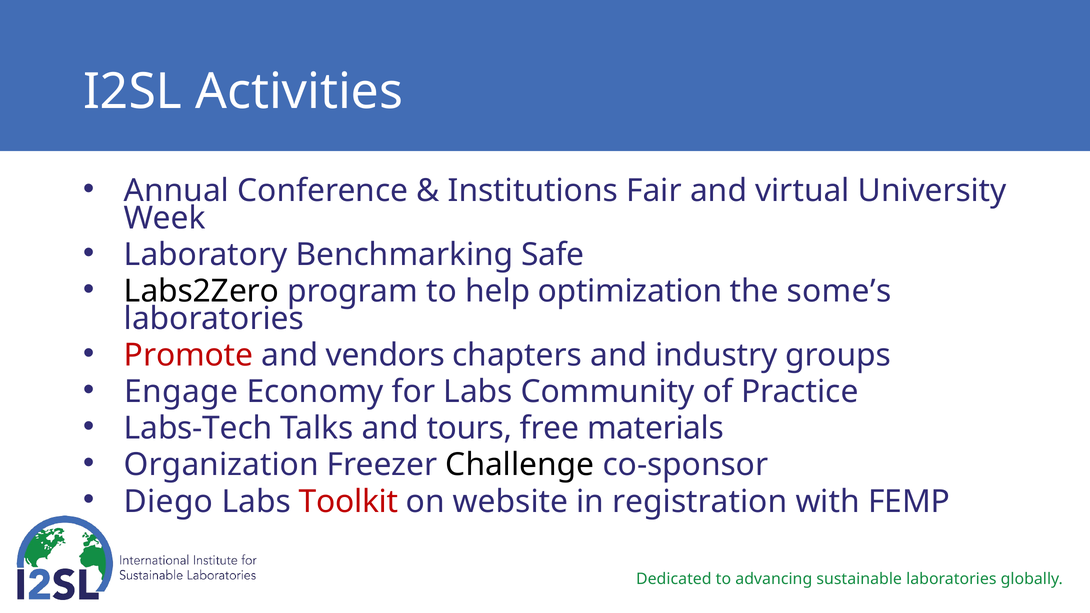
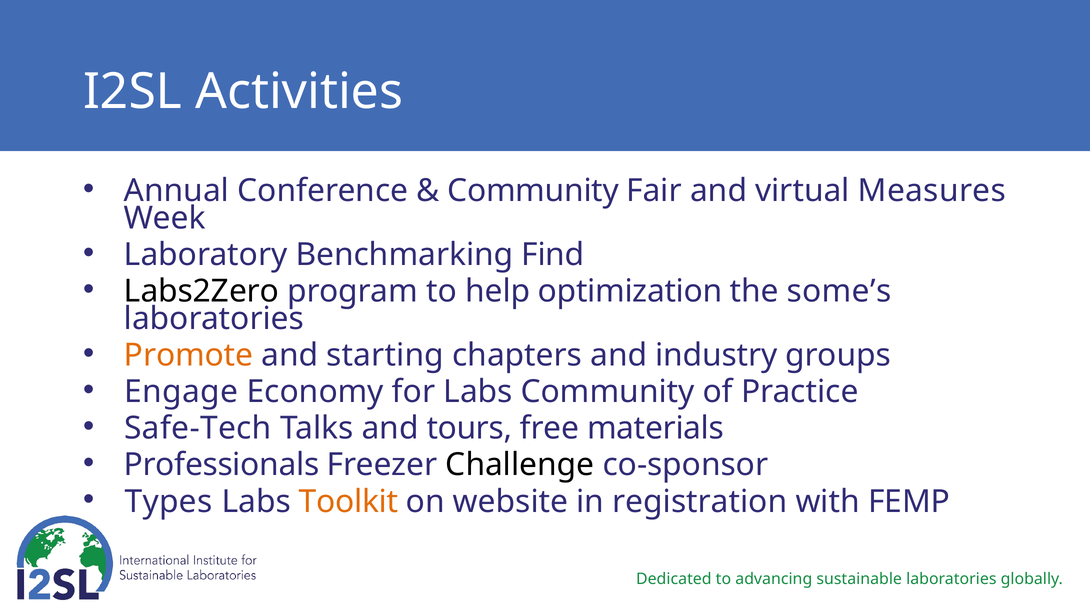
Institutions at (533, 191): Institutions -> Community
University: University -> Measures
Safe: Safe -> Find
Promote colour: red -> orange
vendors: vendors -> starting
Labs-Tech: Labs-Tech -> Safe-Tech
Organization: Organization -> Professionals
Diego: Diego -> Types
Toolkit colour: red -> orange
